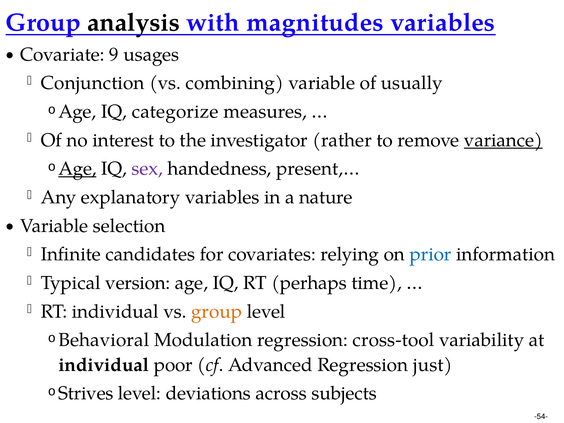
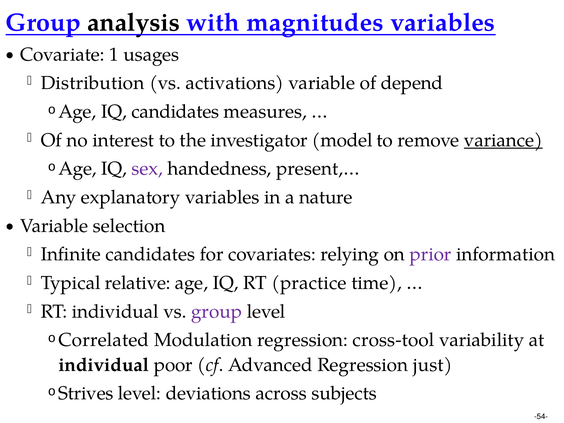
9: 9 -> 1
Conjunction: Conjunction -> Distribution
combining: combining -> activations
usually: usually -> depend
IQ categorize: categorize -> candidates
rather: rather -> model
Age at (77, 169) underline: present -> none
prior colour: blue -> purple
version: version -> relative
perhaps: perhaps -> practice
group at (217, 311) colour: orange -> purple
Behavioral: Behavioral -> Correlated
